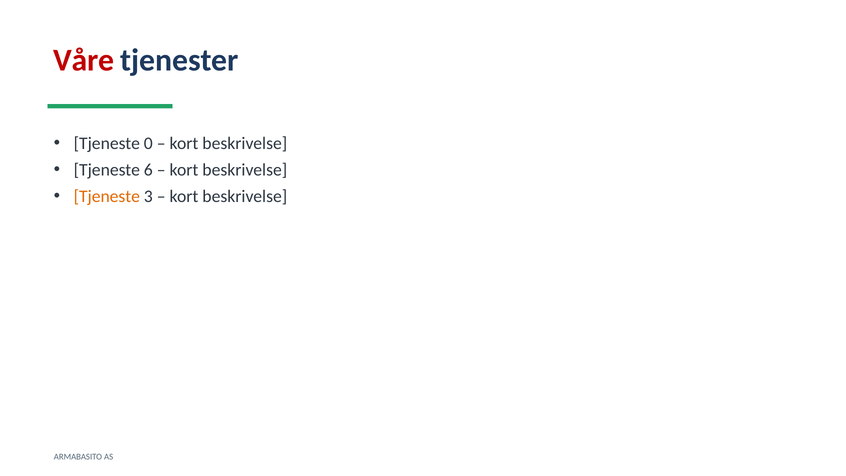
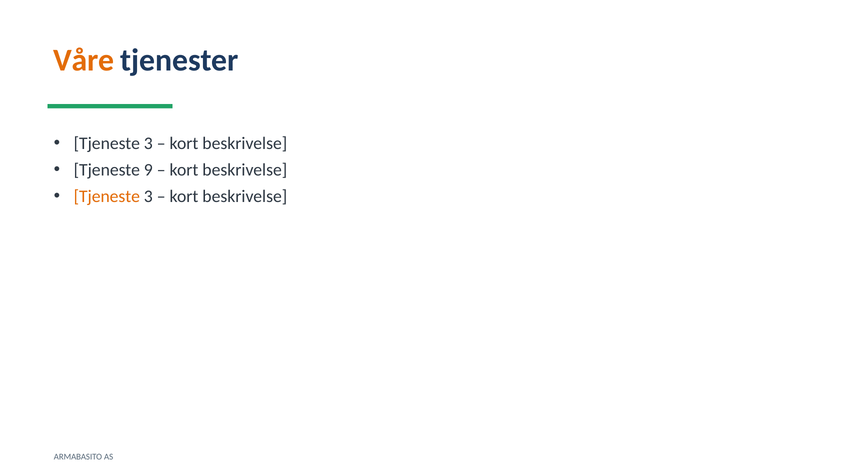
Våre colour: red -> orange
0 at (148, 143): 0 -> 3
6: 6 -> 9
